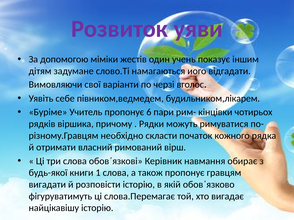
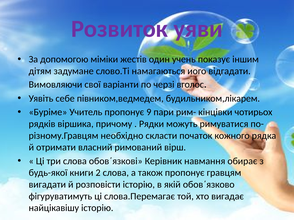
6: 6 -> 9
1: 1 -> 2
